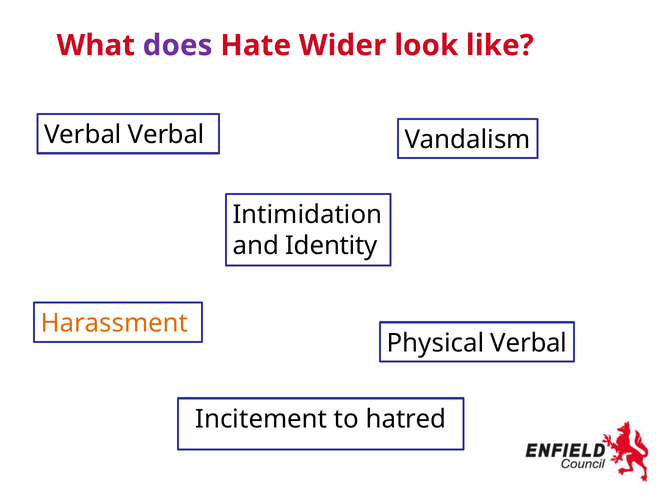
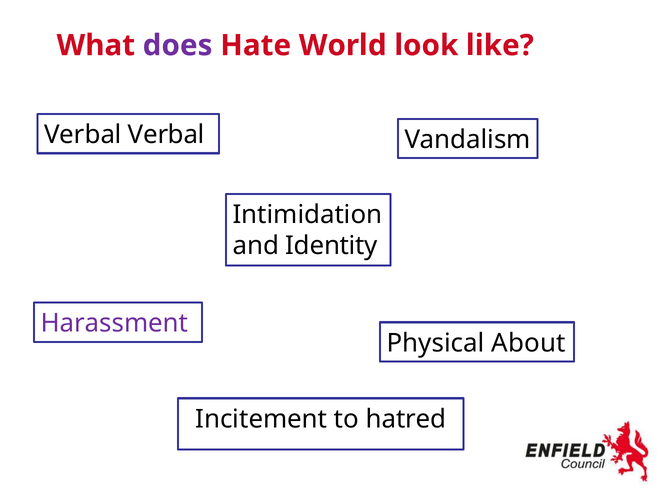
Wider: Wider -> World
Harassment colour: orange -> purple
Physical Verbal: Verbal -> About
